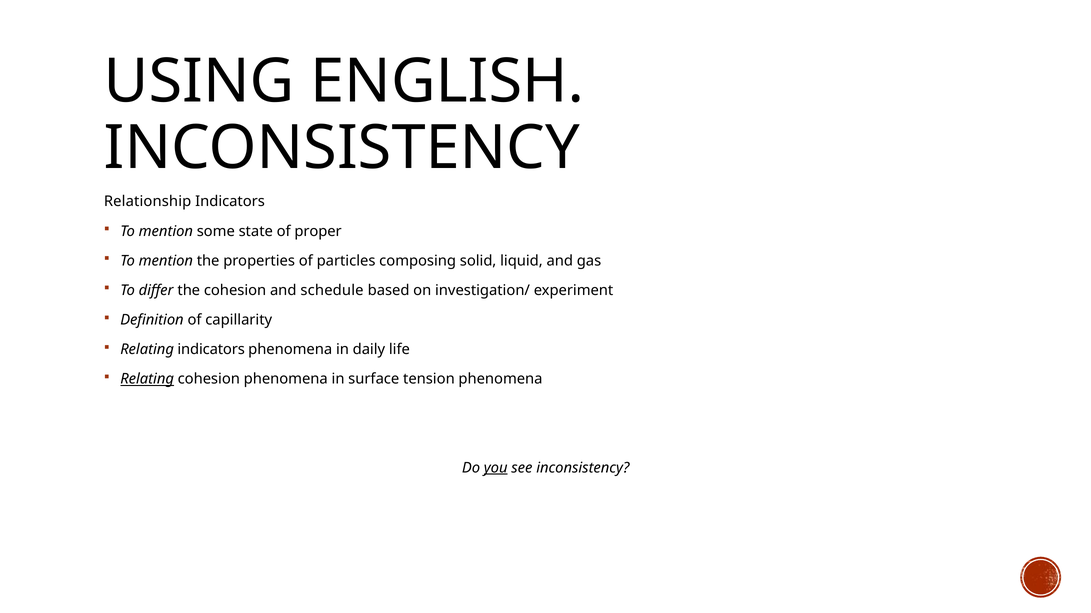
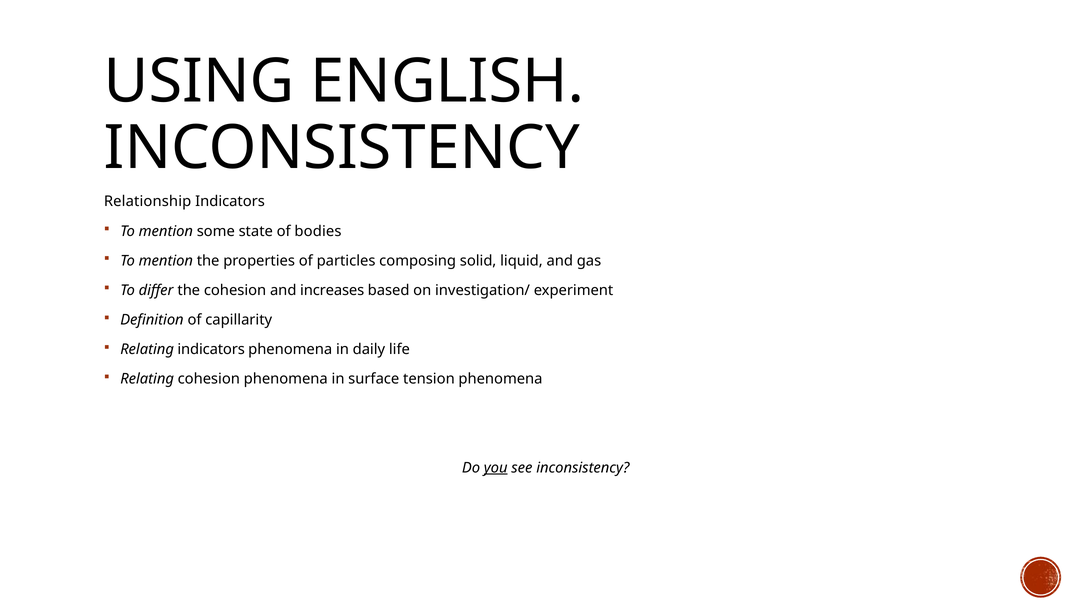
proper: proper -> bodies
schedule: schedule -> increases
Relating at (147, 379) underline: present -> none
